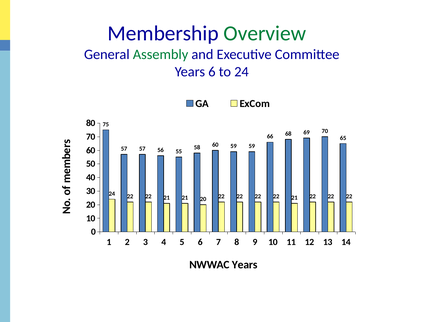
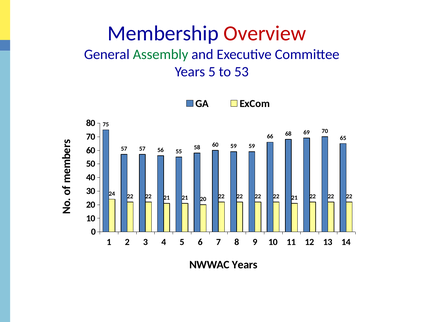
Overview colour: green -> red
Years 6: 6 -> 5
to 24: 24 -> 53
